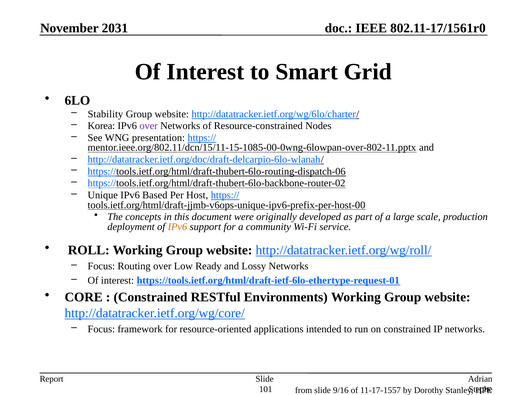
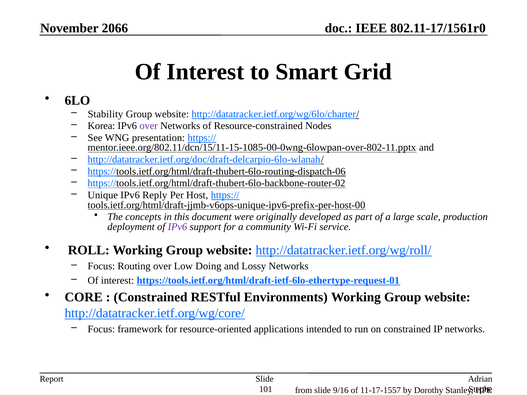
2031: 2031 -> 2066
Based: Based -> Reply
IPv6 at (177, 227) colour: orange -> purple
Ready: Ready -> Doing
